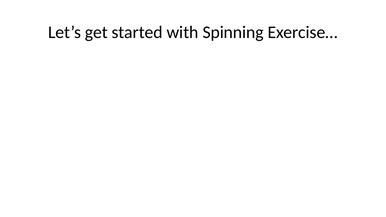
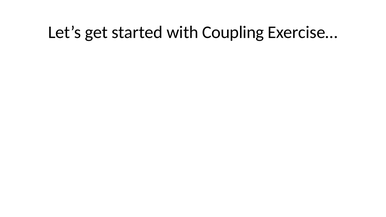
Spinning: Spinning -> Coupling
